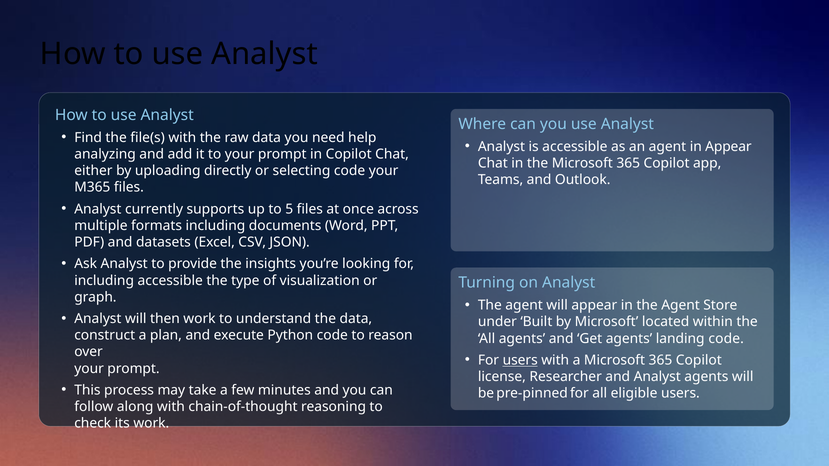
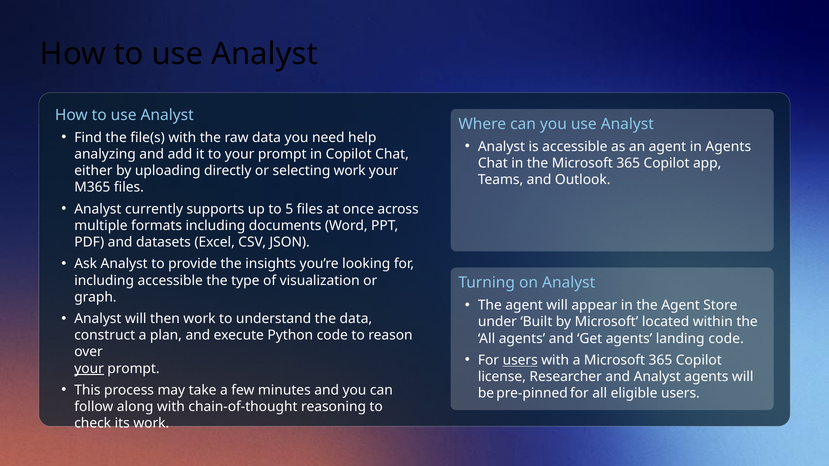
in Appear: Appear -> Agents
selecting code: code -> work
your at (89, 369) underline: none -> present
